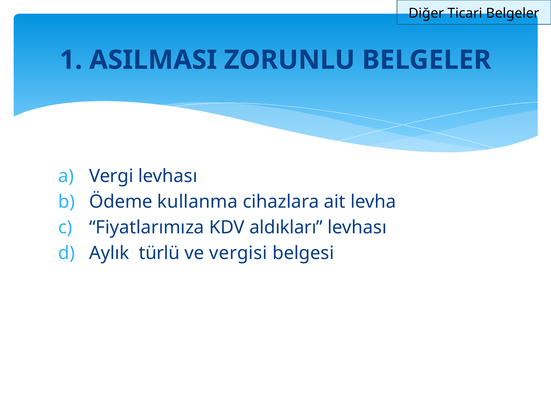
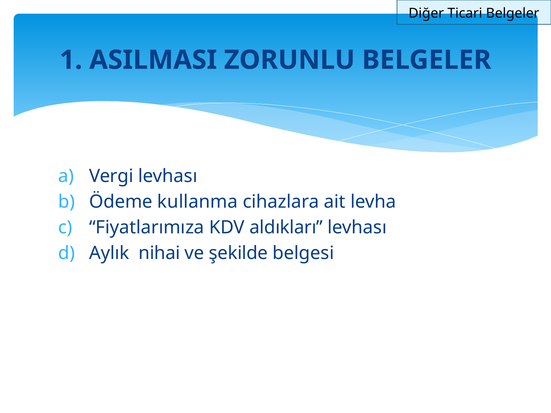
türlü: türlü -> nihai
vergisi: vergisi -> şekilde
